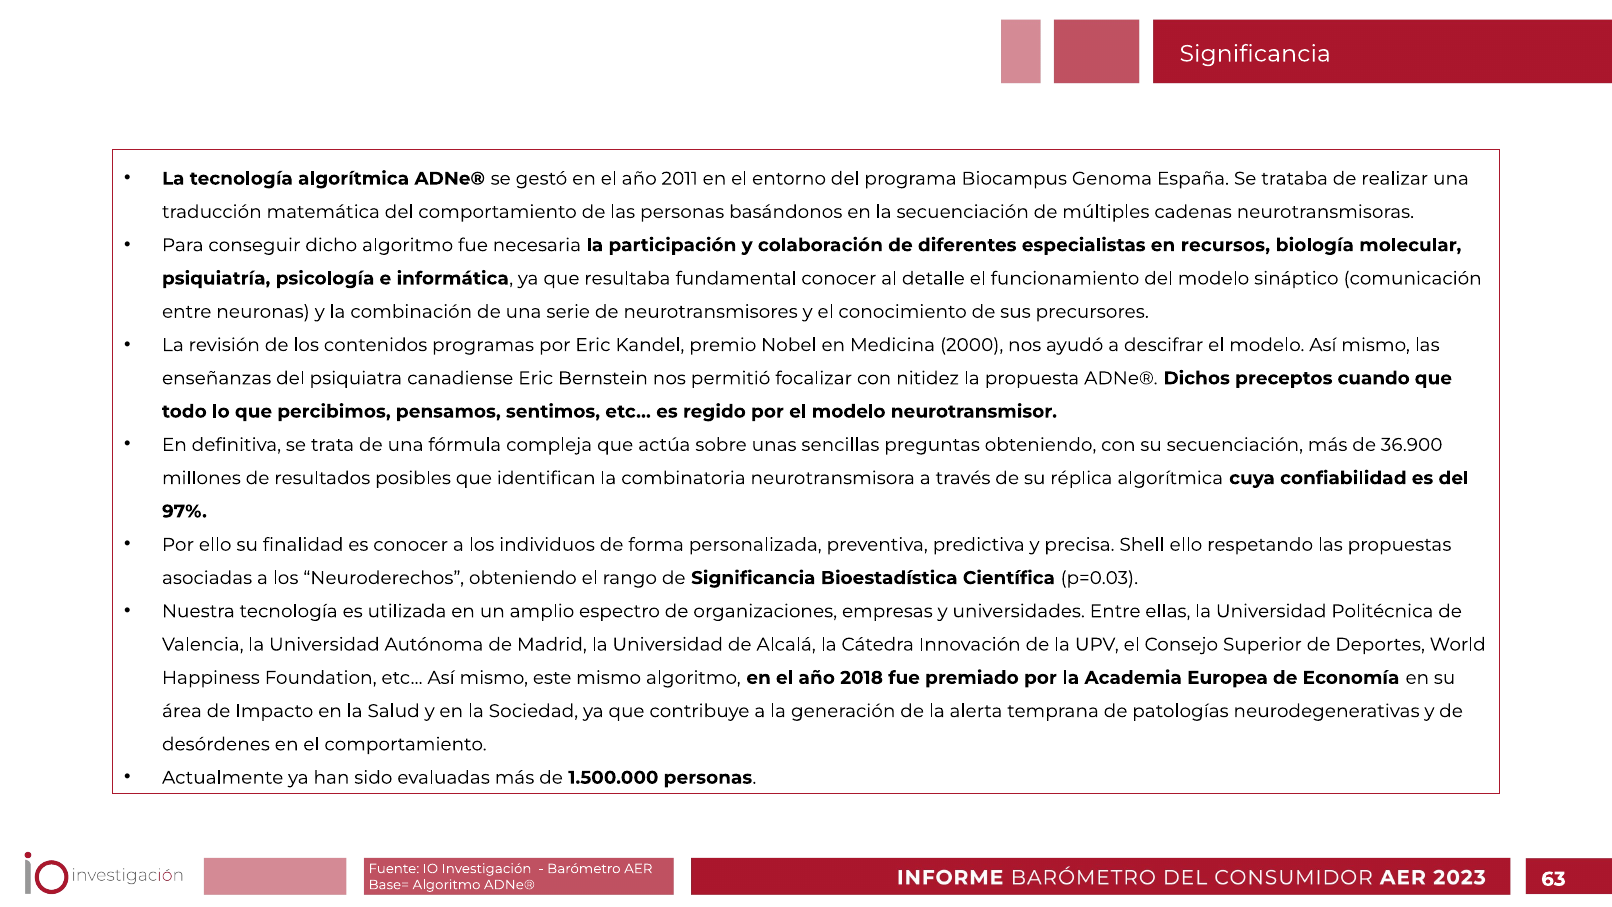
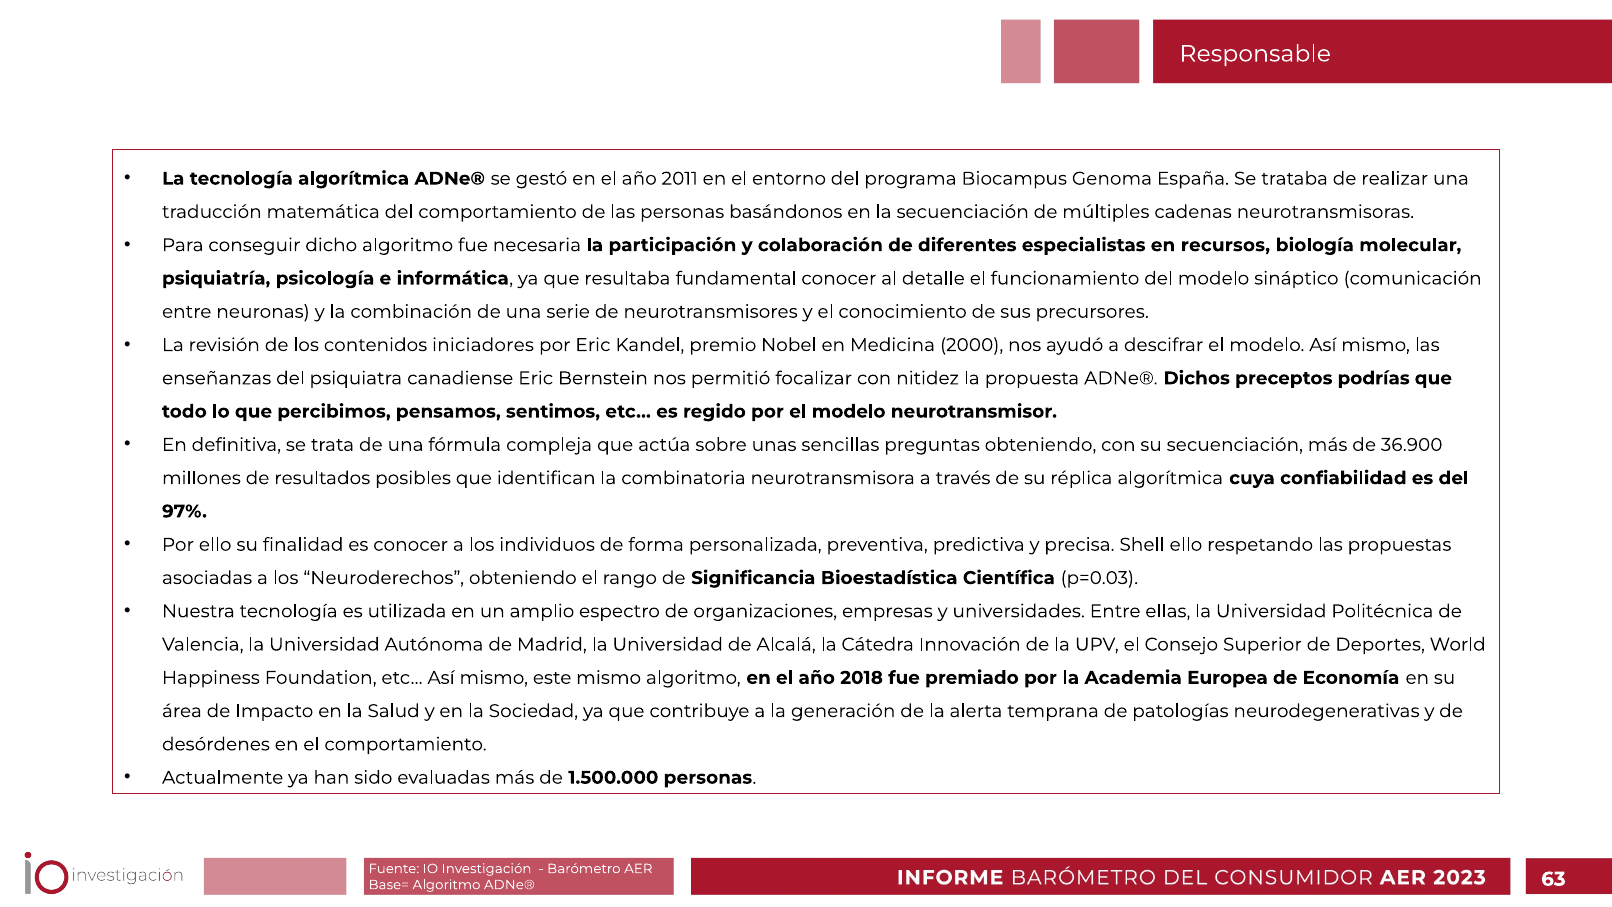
Significancia at (1255, 54): Significancia -> Responsable
programas: programas -> iniciadores
cuando: cuando -> podrías
